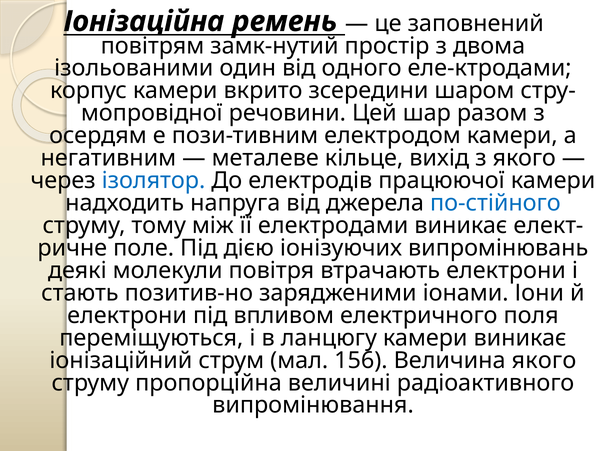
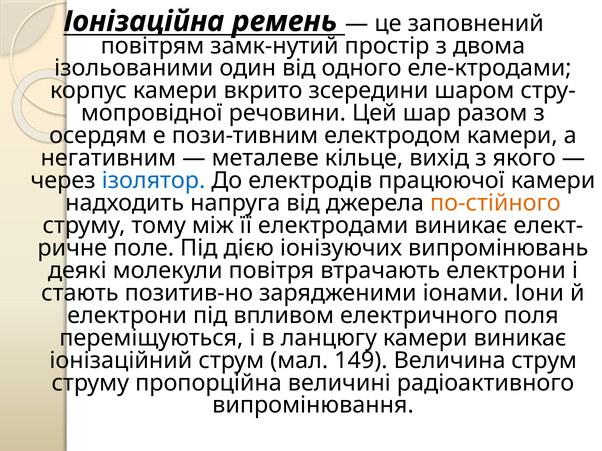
по-стійного colour: blue -> orange
156: 156 -> 149
Величина якого: якого -> струм
